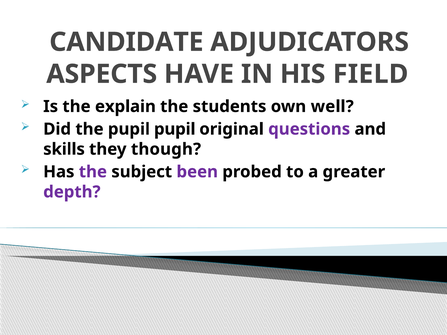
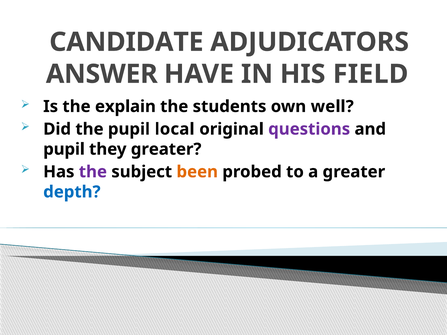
ASPECTS: ASPECTS -> ANSWER
pupil pupil: pupil -> local
skills at (64, 149): skills -> pupil
they though: though -> greater
been colour: purple -> orange
depth colour: purple -> blue
